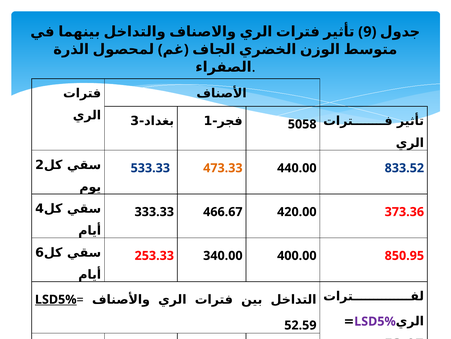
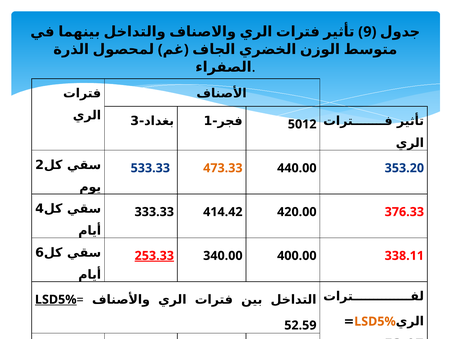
5058: 5058 -> 5012
833.52: 833.52 -> 353.20
466.67: 466.67 -> 414.42
373.36: 373.36 -> 376.33
253.33 underline: none -> present
850.95: 850.95 -> 338.11
LSD5% at (375, 321) colour: purple -> orange
